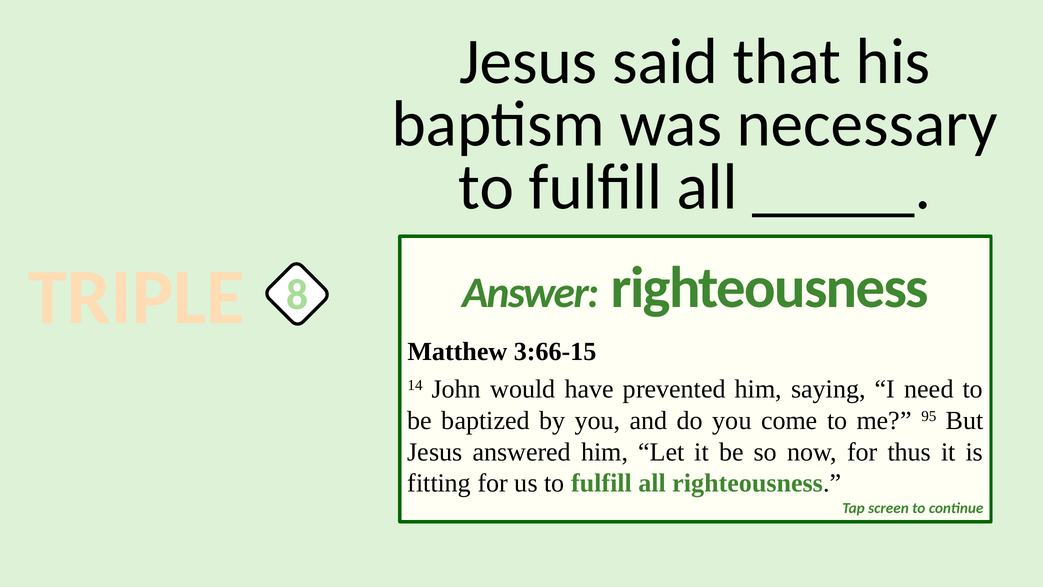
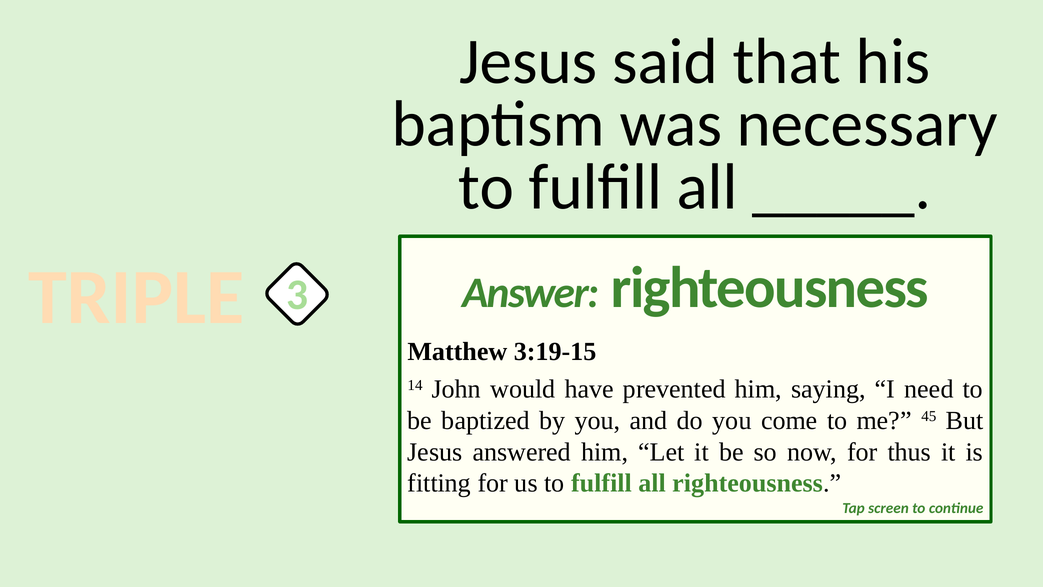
8: 8 -> 3
3:66-15: 3:66-15 -> 3:19-15
95: 95 -> 45
